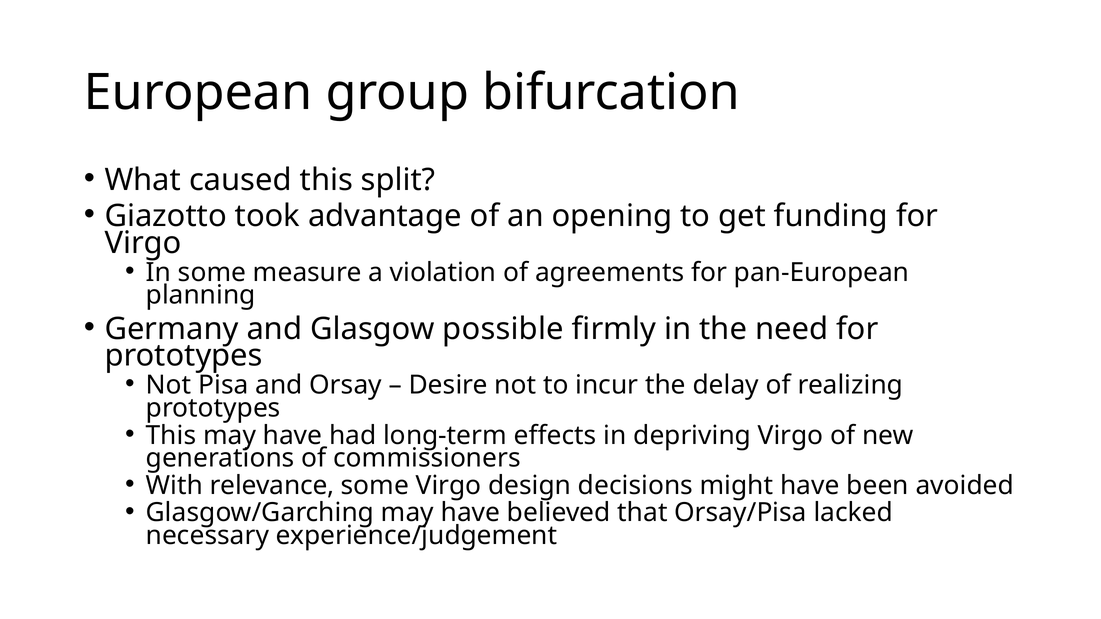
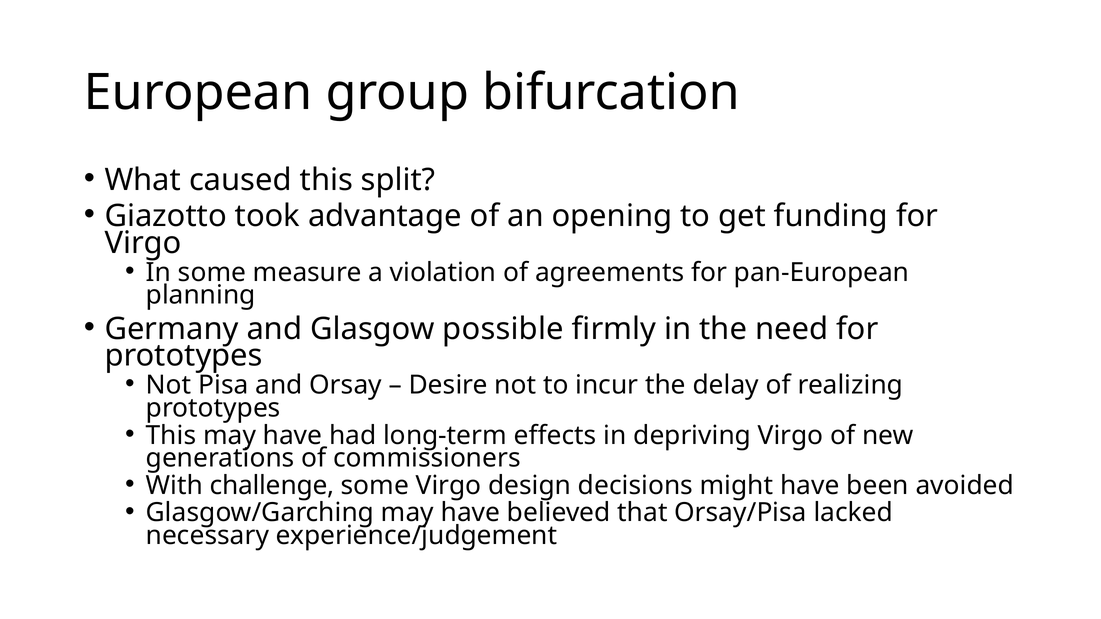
relevance: relevance -> challenge
